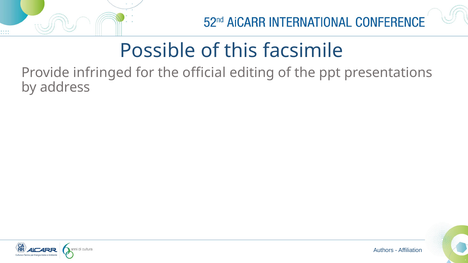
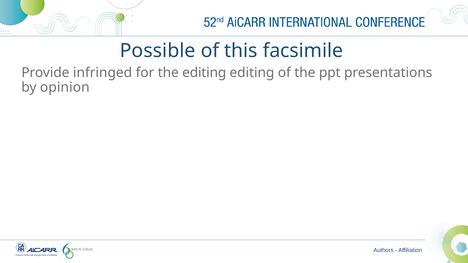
the official: official -> editing
address: address -> opinion
